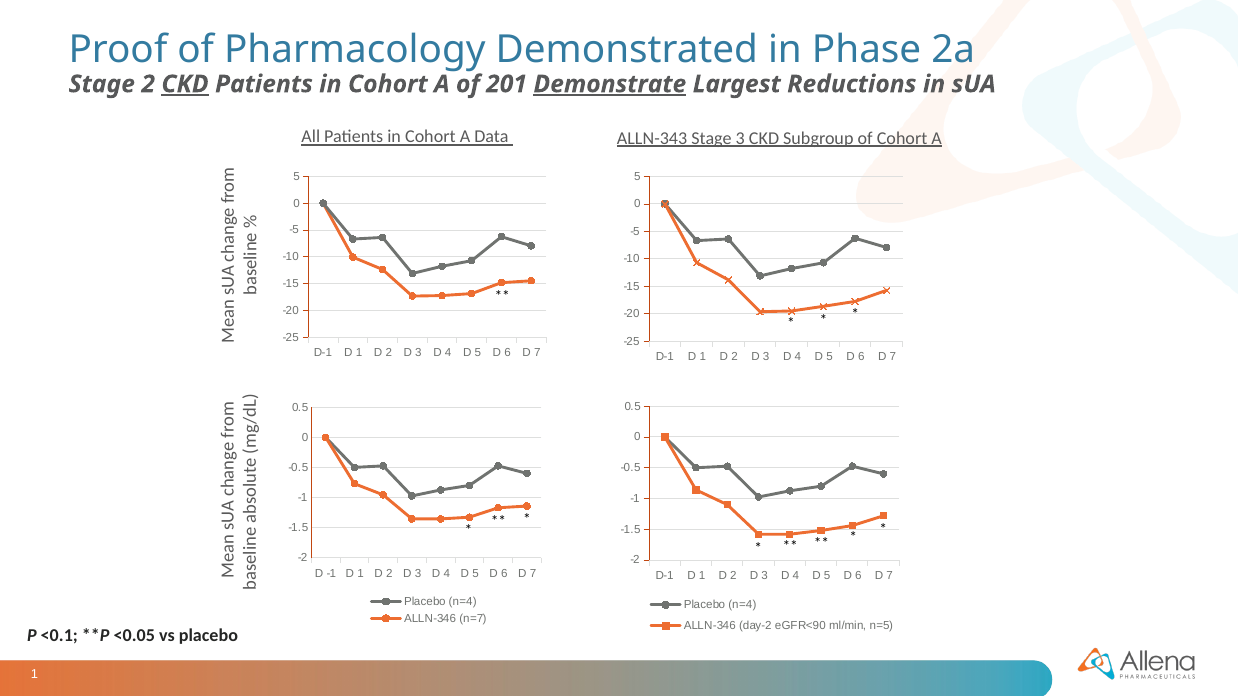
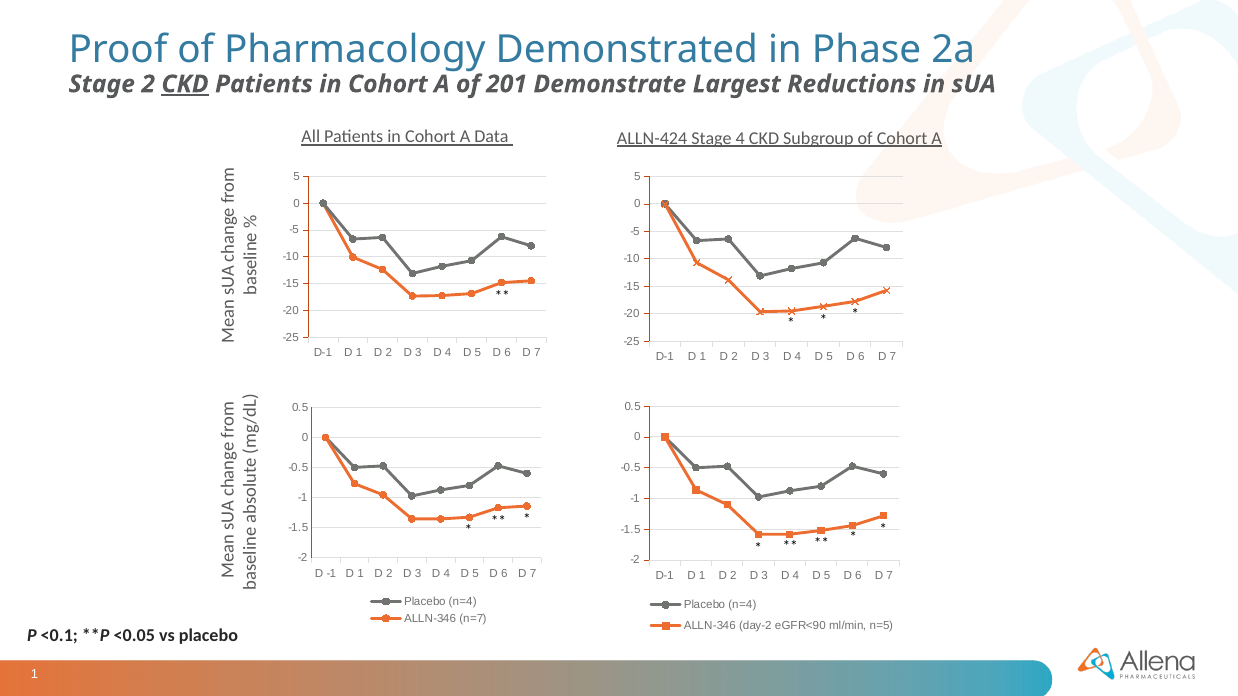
Demonstrate underline: present -> none
ALLN-343: ALLN-343 -> ALLN-424
Stage 3: 3 -> 4
